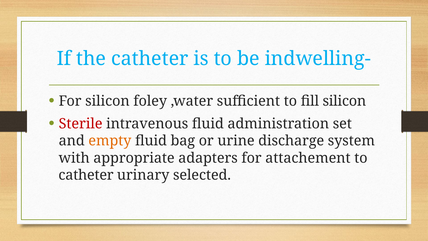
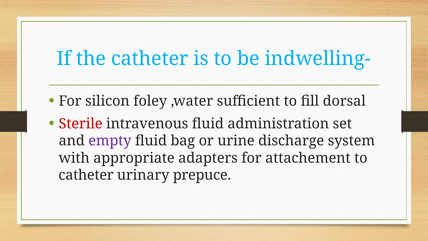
fill silicon: silicon -> dorsal
empty colour: orange -> purple
selected: selected -> prepuce
